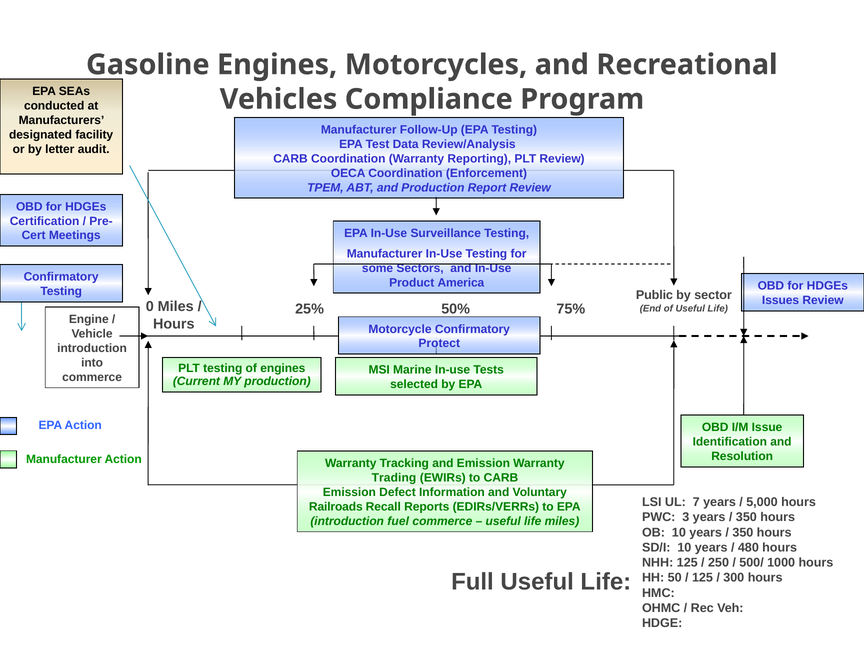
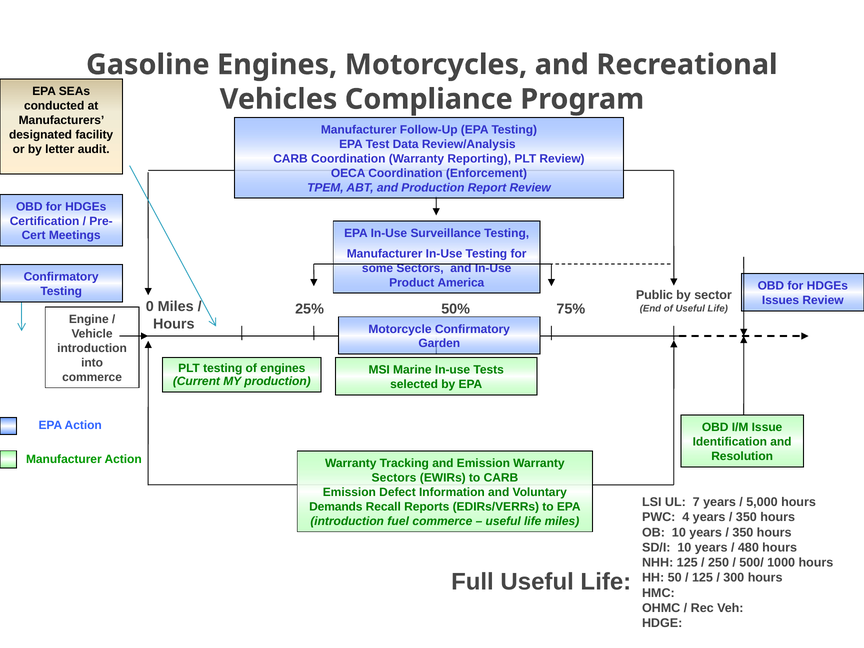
Protect: Protect -> Garden
Trading at (394, 478): Trading -> Sectors
Railroads: Railroads -> Demands
3: 3 -> 4
